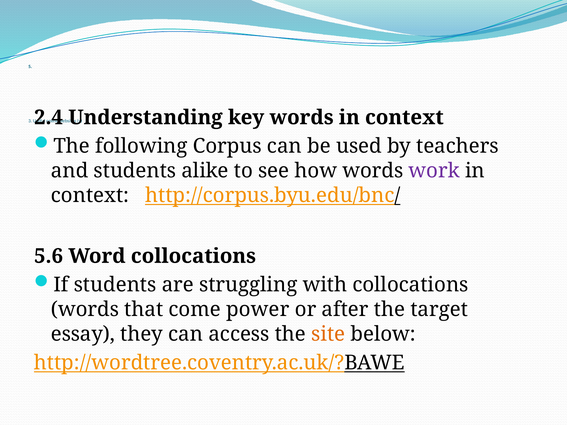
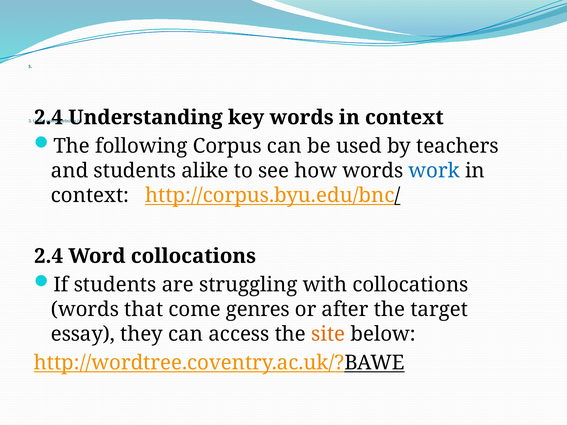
work colour: purple -> blue
5.6 at (48, 256): 5.6 -> 2.4
power: power -> genres
